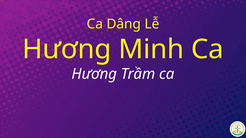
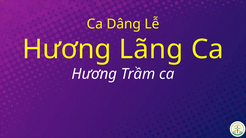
Minh: Minh -> Lãng
